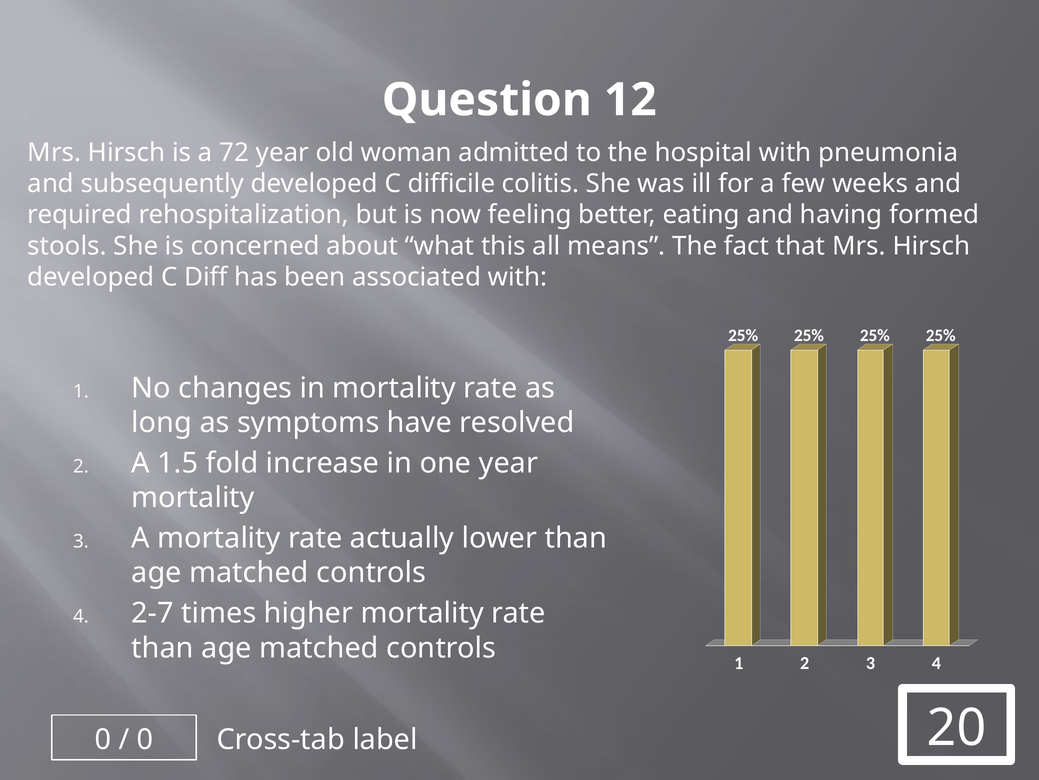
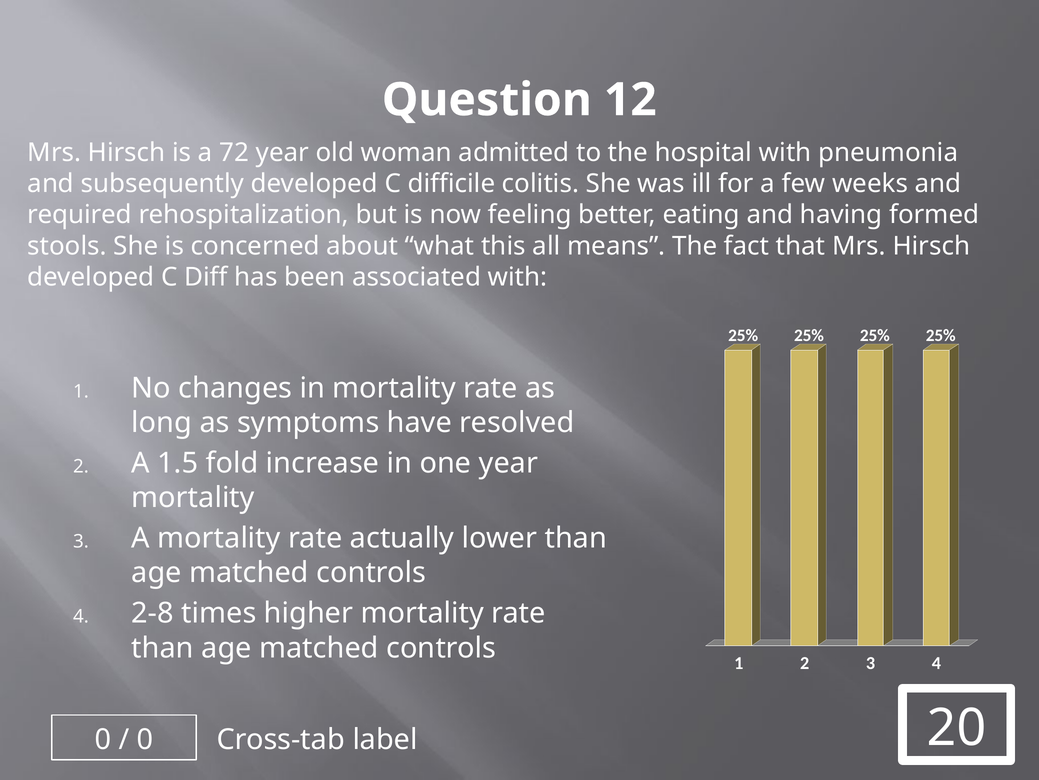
2-7: 2-7 -> 2-8
